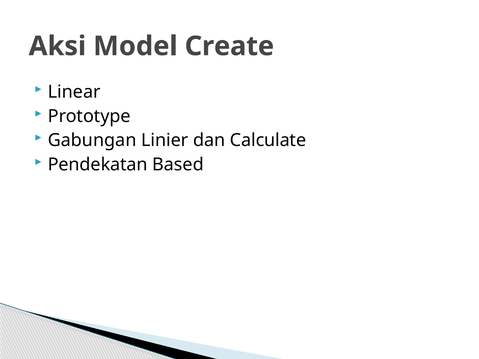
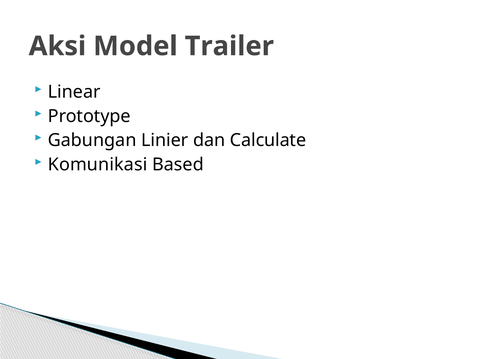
Create: Create -> Trailer
Pendekatan: Pendekatan -> Komunikasi
